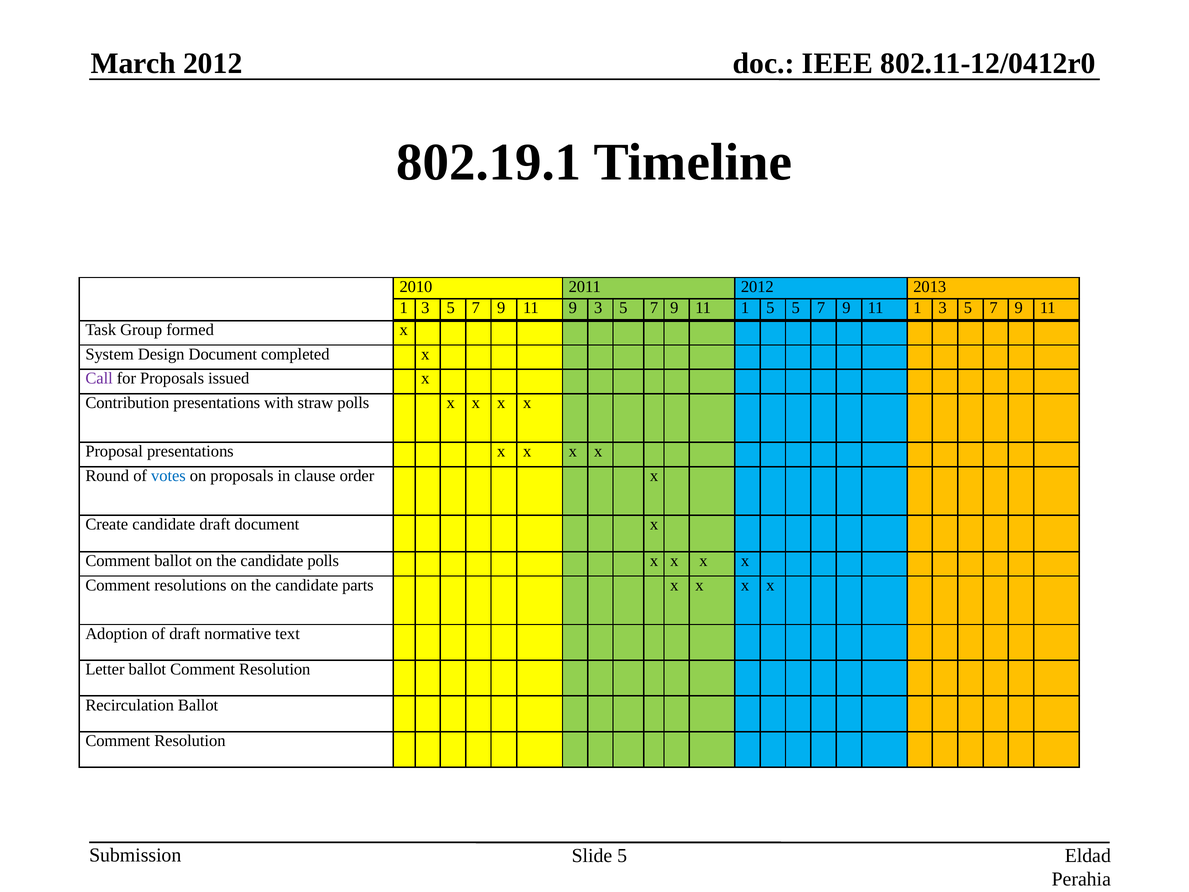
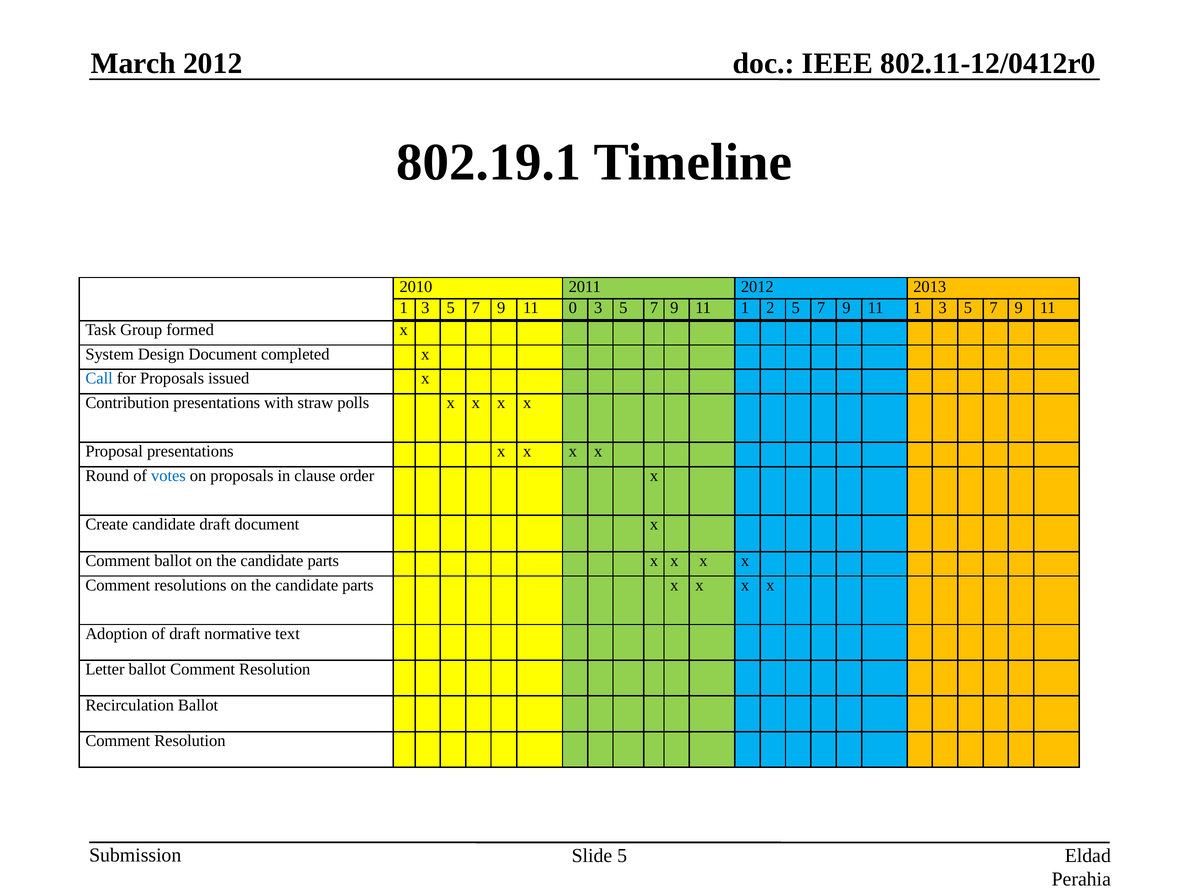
11 9: 9 -> 0
1 5: 5 -> 2
Call colour: purple -> blue
polls at (323, 561): polls -> parts
